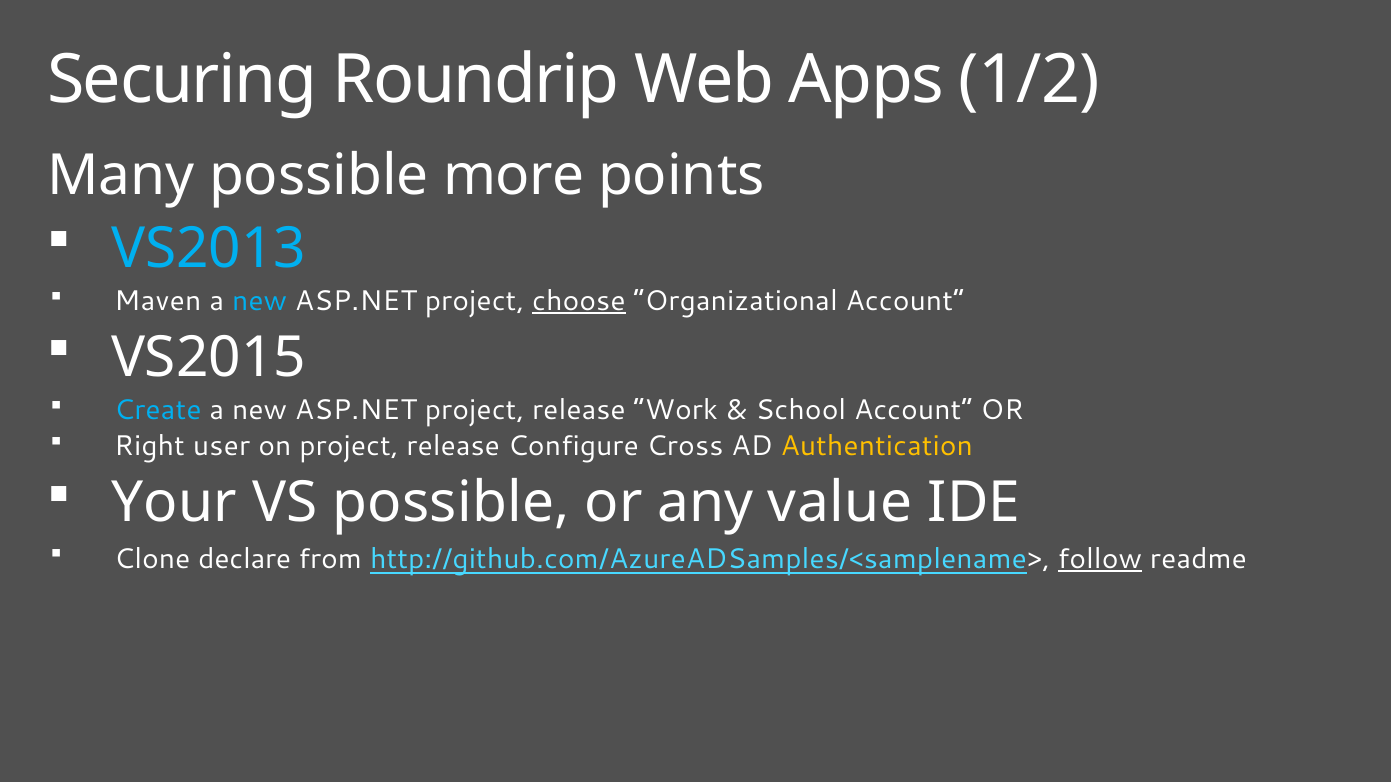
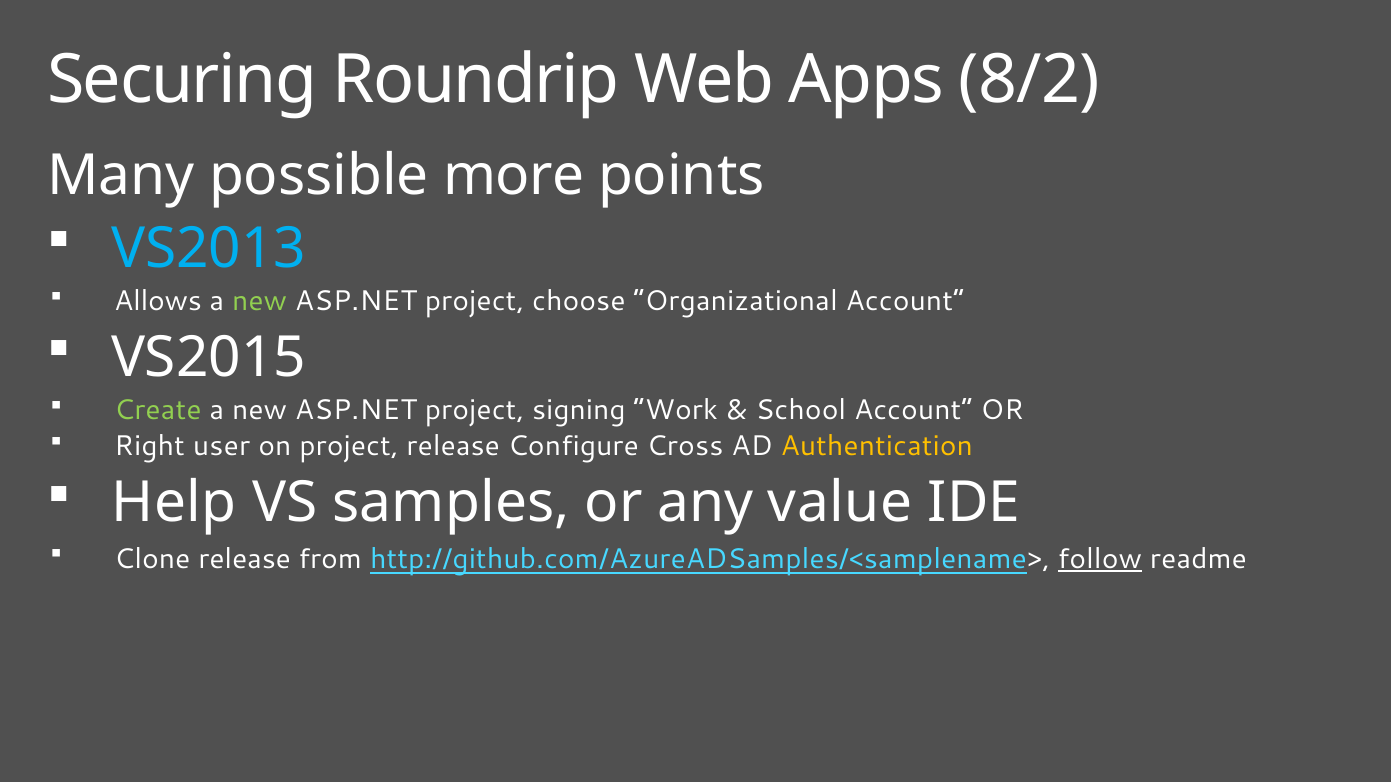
1/2: 1/2 -> 8/2
Maven: Maven -> Allows
new at (259, 301) colour: light blue -> light green
choose underline: present -> none
Create colour: light blue -> light green
ASP.NET project release: release -> signing
Your: Your -> Help
VS possible: possible -> samples
Clone declare: declare -> release
